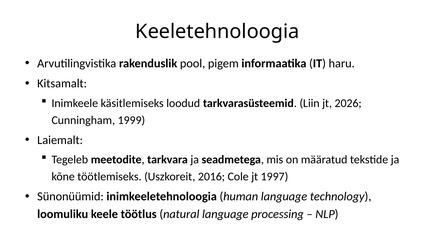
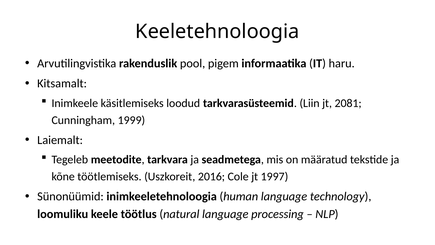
2026: 2026 -> 2081
